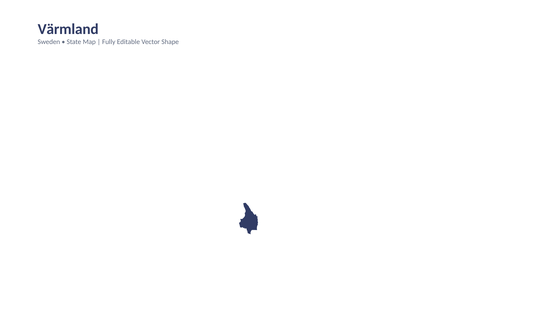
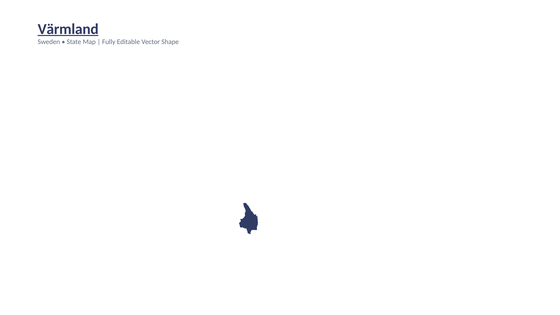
Värmland underline: none -> present
